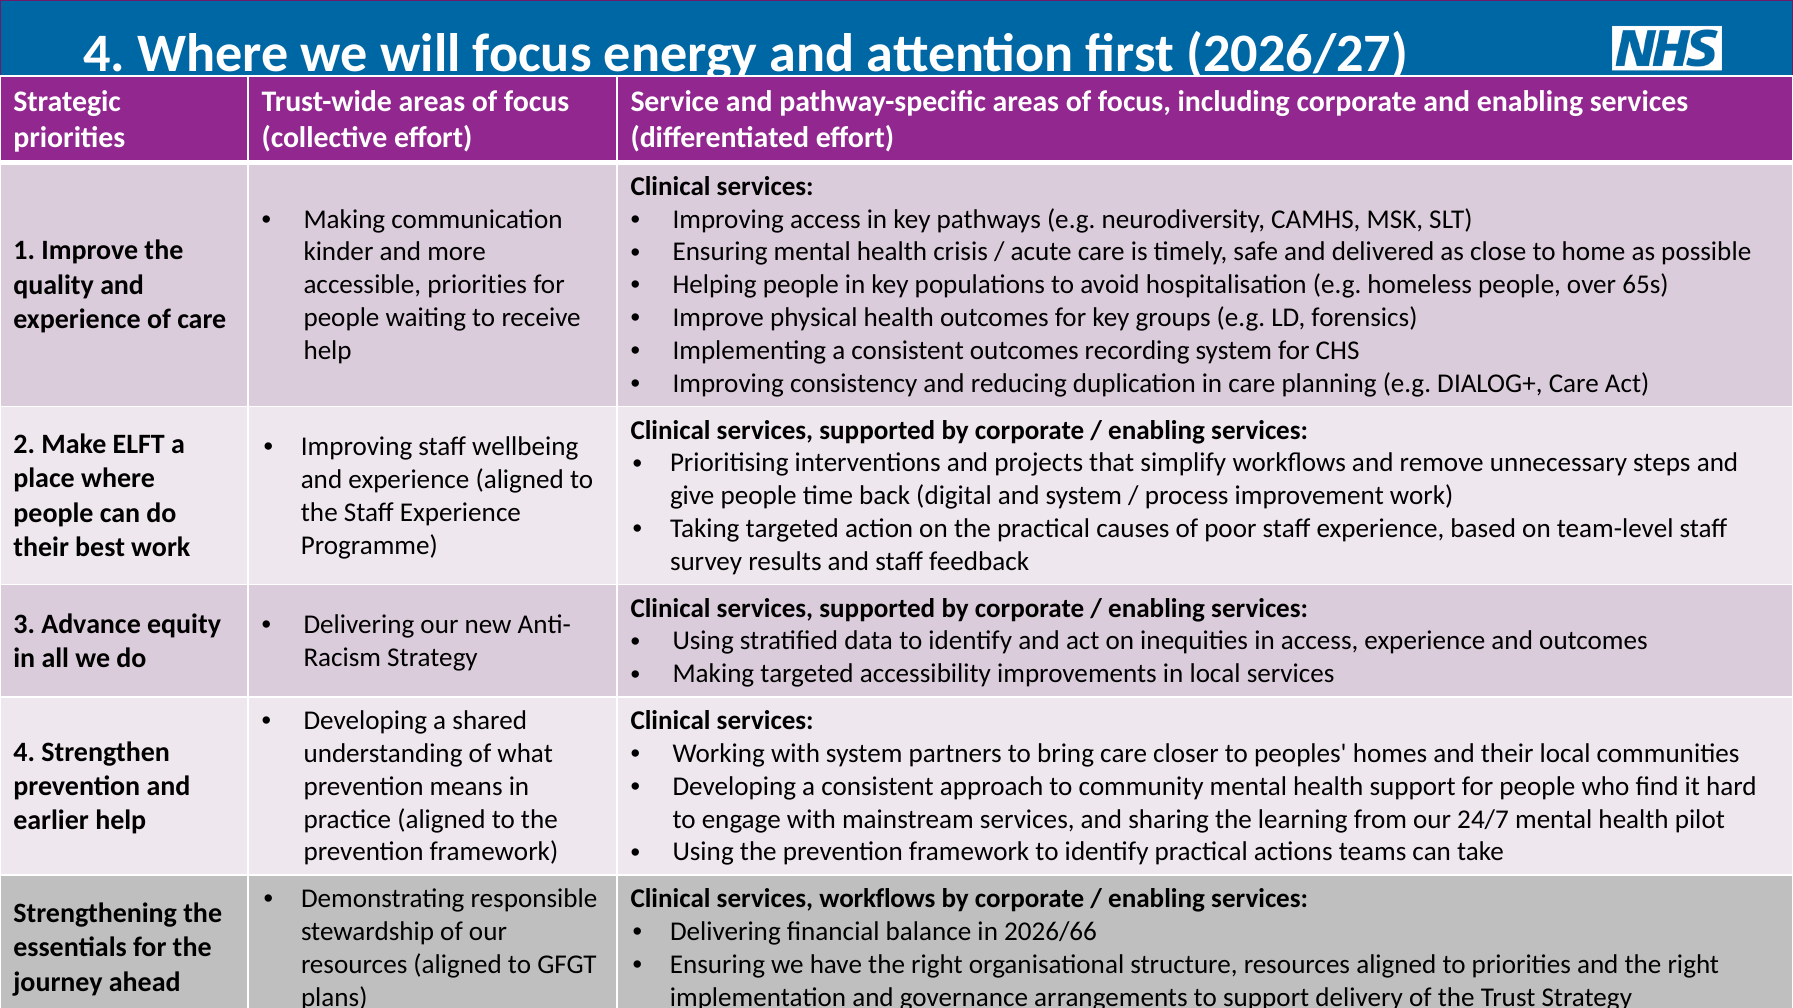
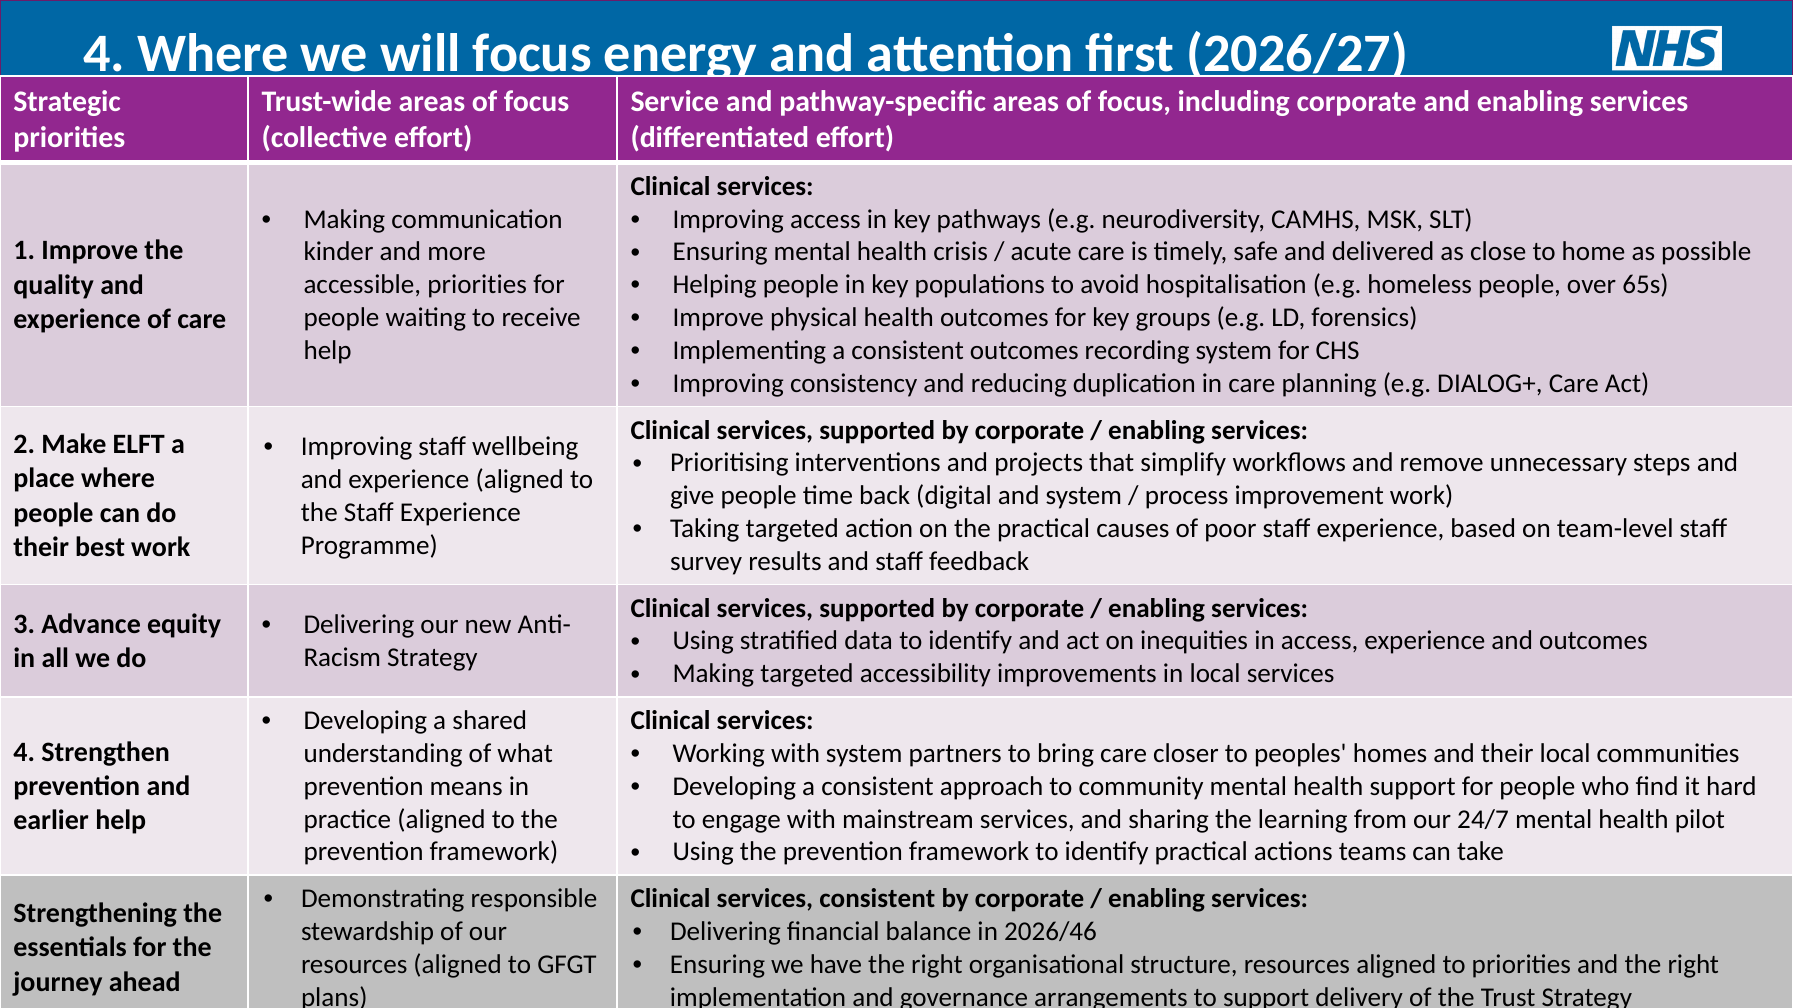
services workflows: workflows -> consistent
2026/66: 2026/66 -> 2026/46
